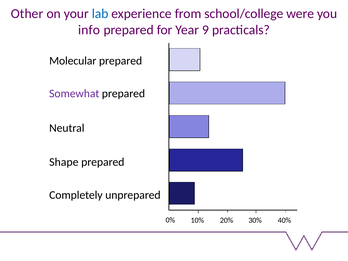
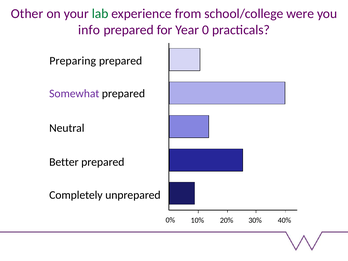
lab colour: blue -> green
9: 9 -> 0
Molecular: Molecular -> Preparing
Shape: Shape -> Better
